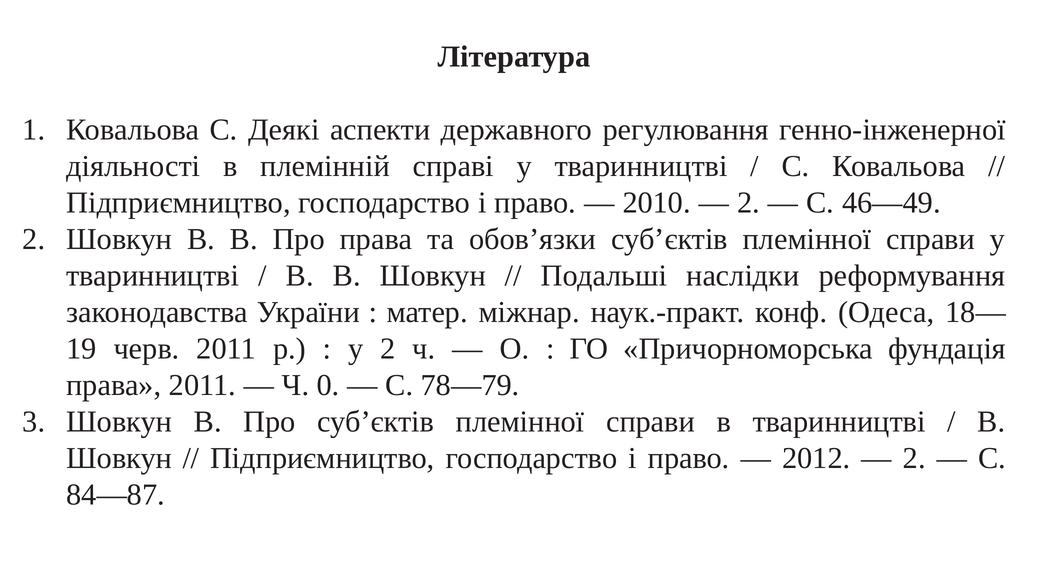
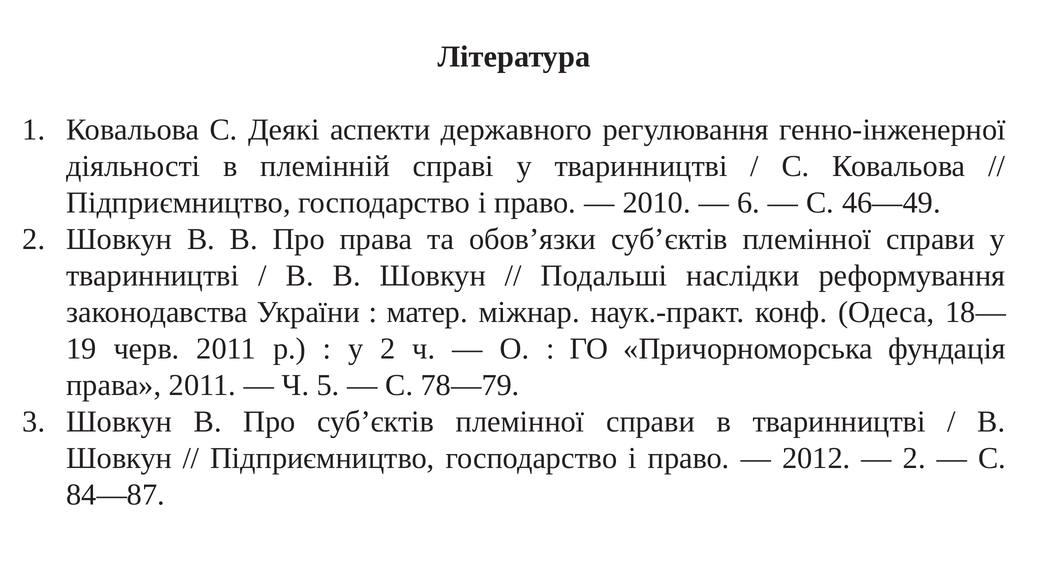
2 at (749, 203): 2 -> 6
0: 0 -> 5
